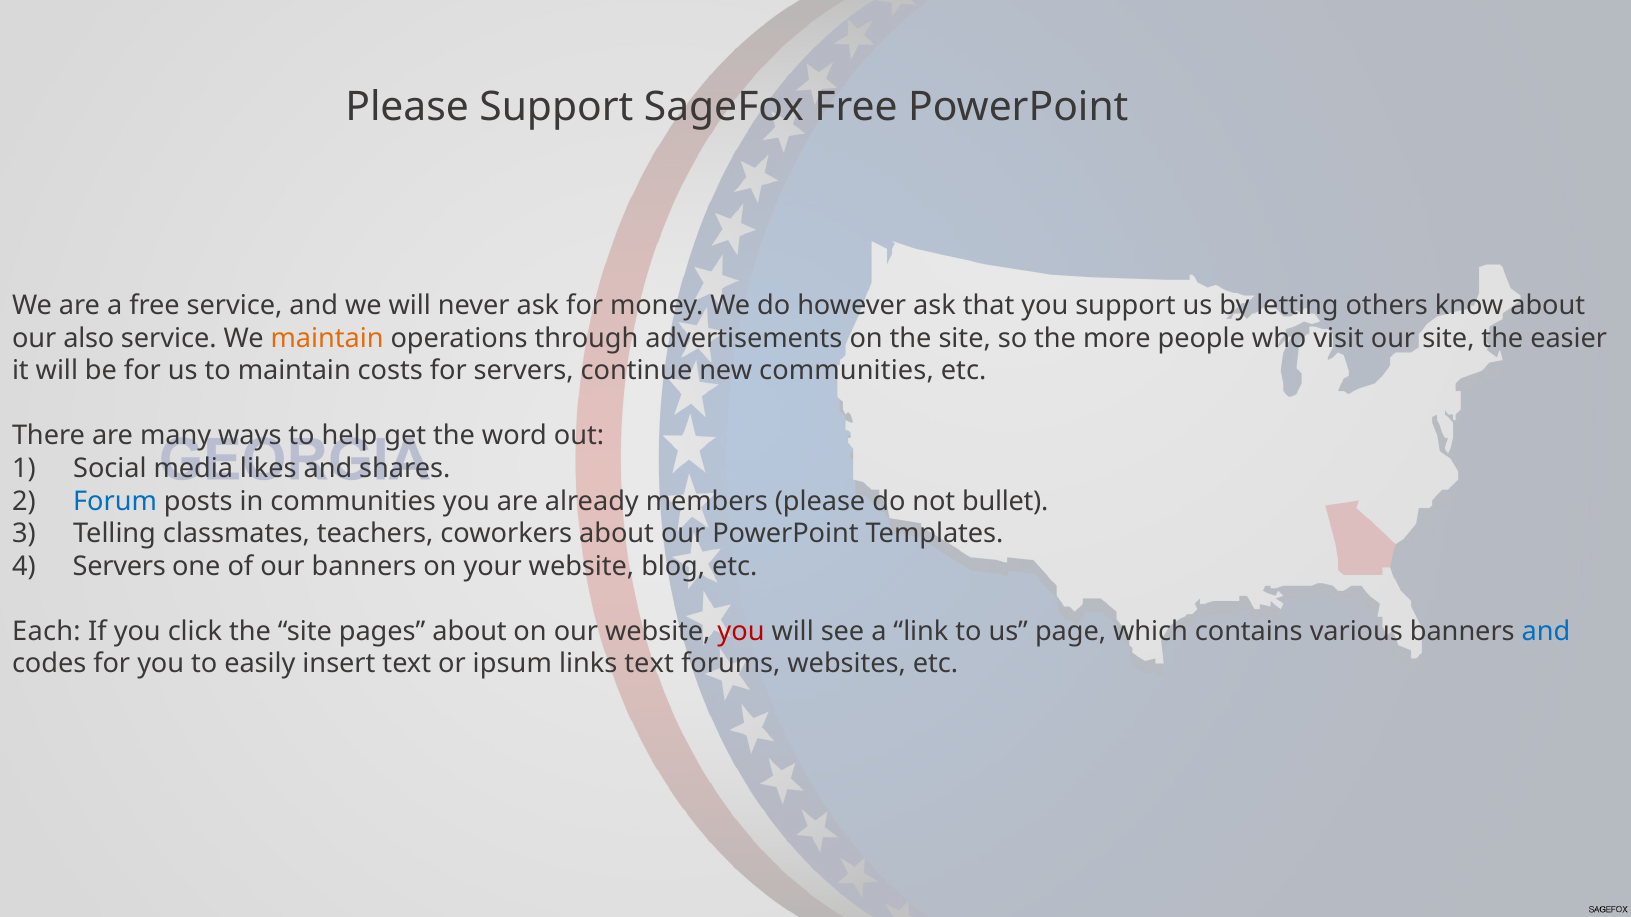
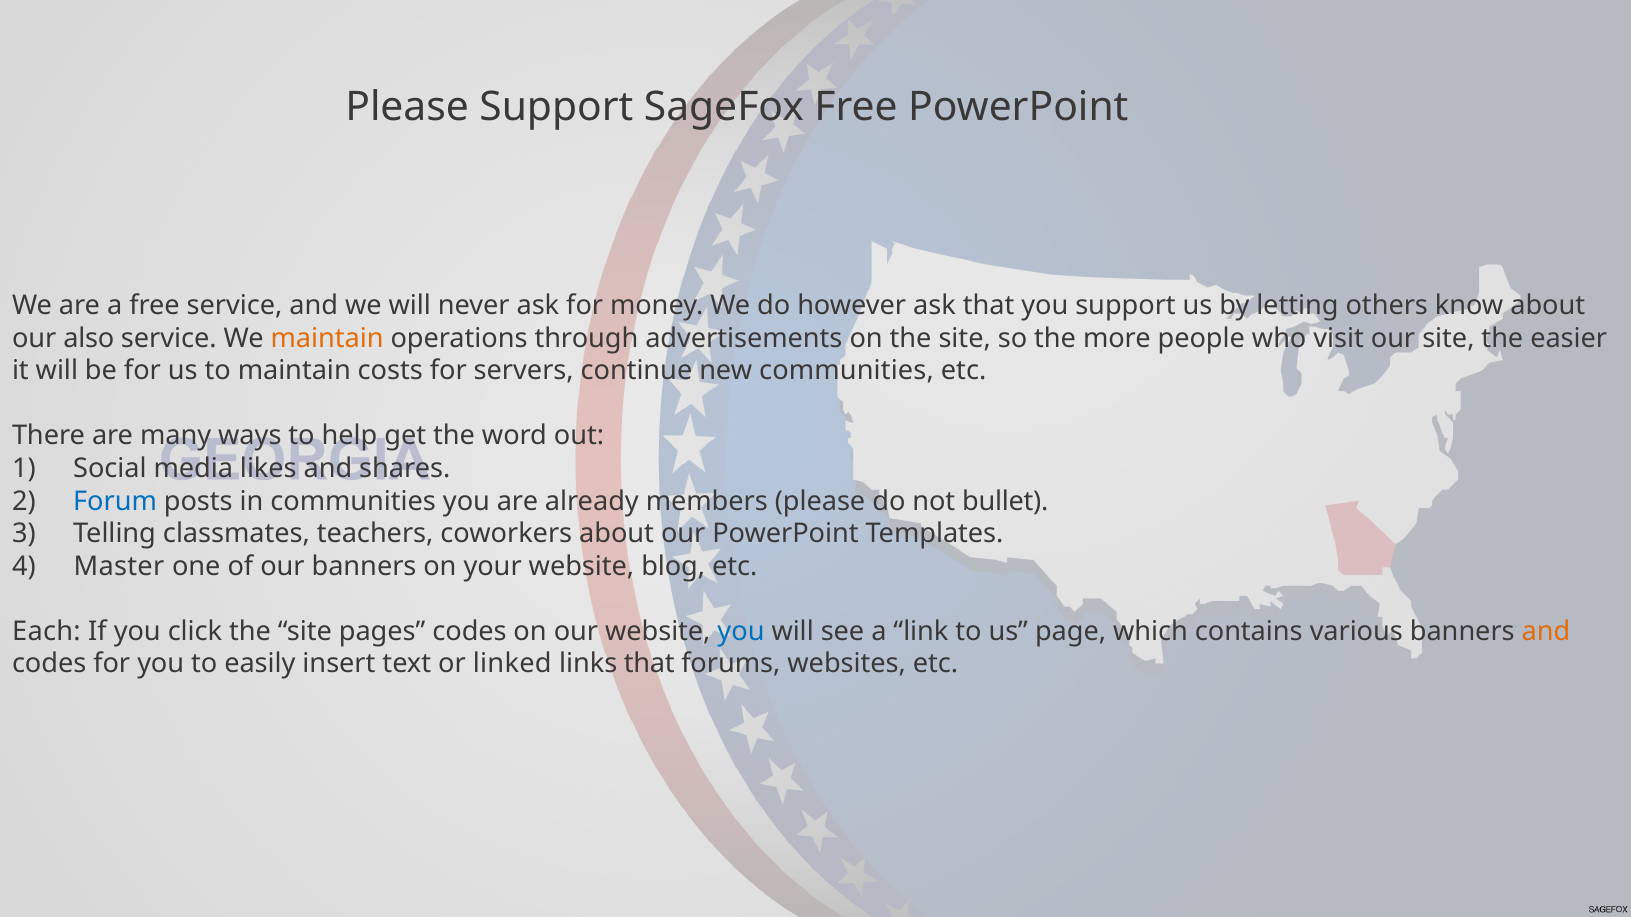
Servers at (119, 567): Servers -> Master
pages about: about -> codes
you at (741, 632) colour: red -> blue
and at (1546, 632) colour: blue -> orange
ipsum: ipsum -> linked
links text: text -> that
